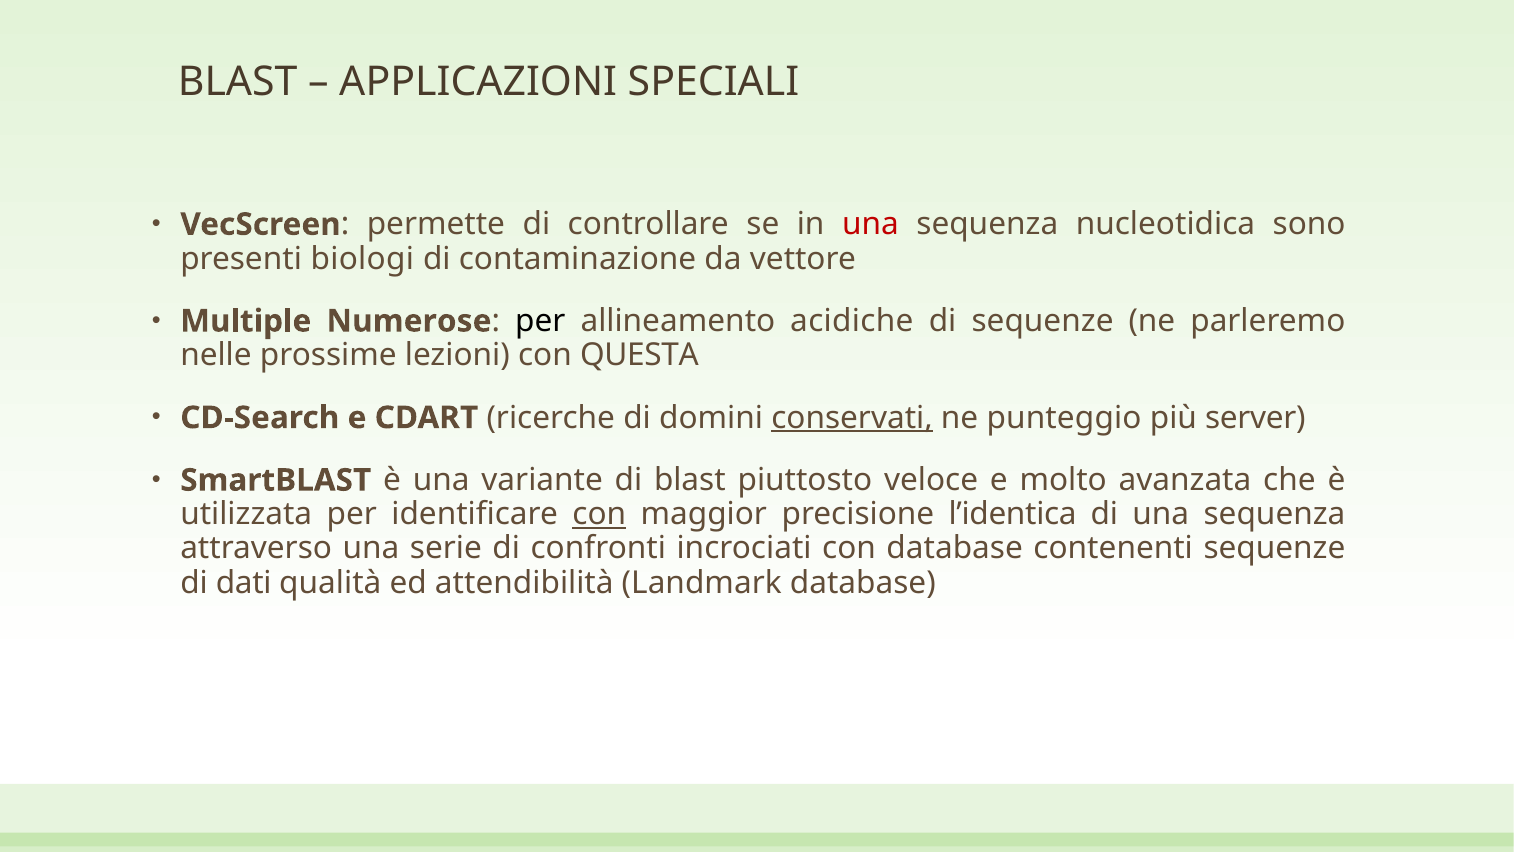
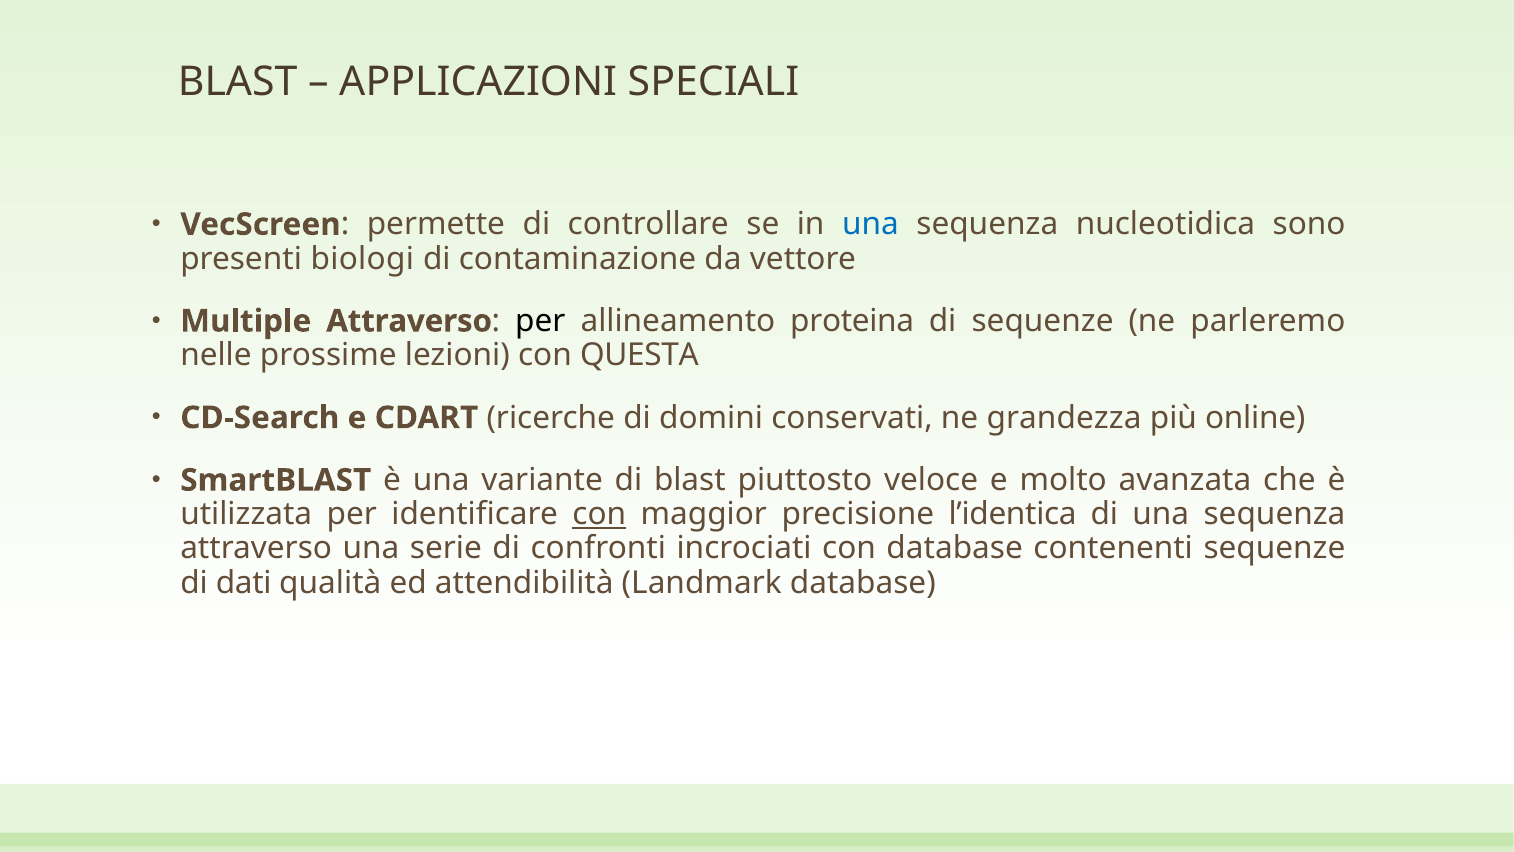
una at (870, 224) colour: red -> blue
Multiple Numerose: Numerose -> Attraverso
acidiche: acidiche -> proteina
conservati underline: present -> none
punteggio: punteggio -> grandezza
server: server -> online
